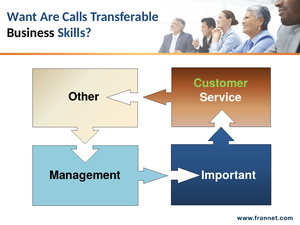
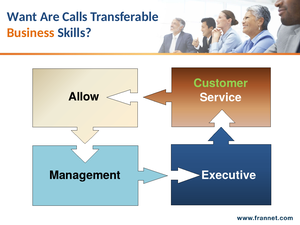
Business colour: black -> orange
Other: Other -> Allow
Important: Important -> Executive
